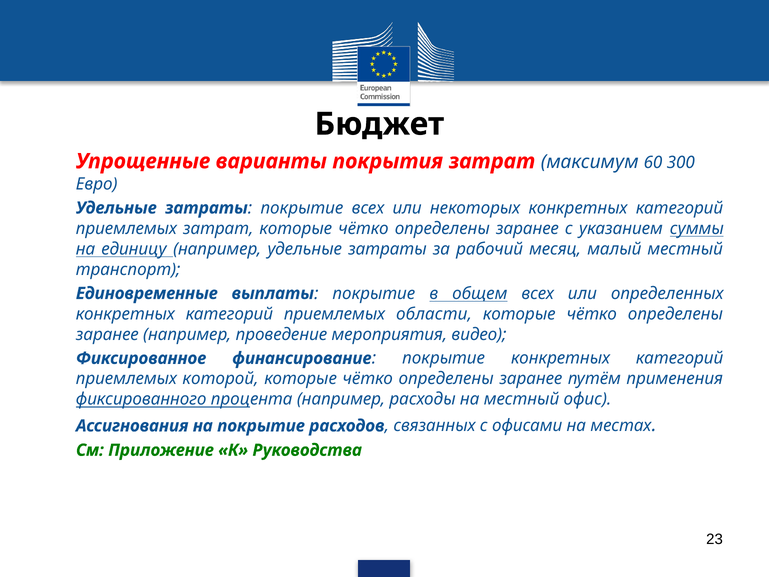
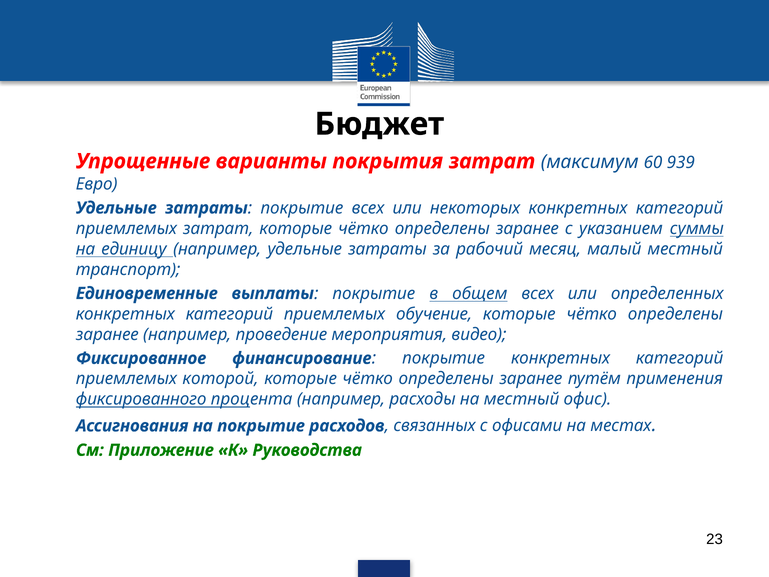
300: 300 -> 939
области: области -> обучение
